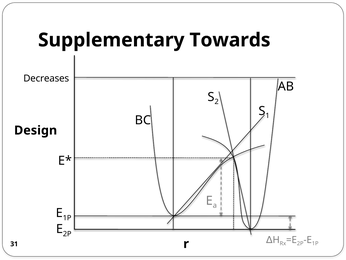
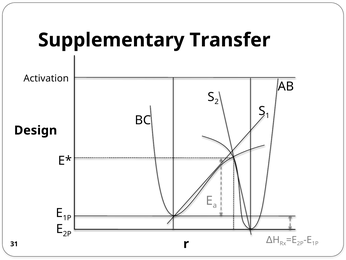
Towards: Towards -> Transfer
Decreases: Decreases -> Activation
